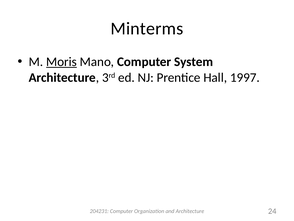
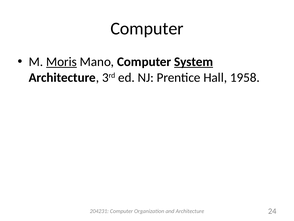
Minterms at (147, 28): Minterms -> Computer
System underline: none -> present
1997: 1997 -> 1958
